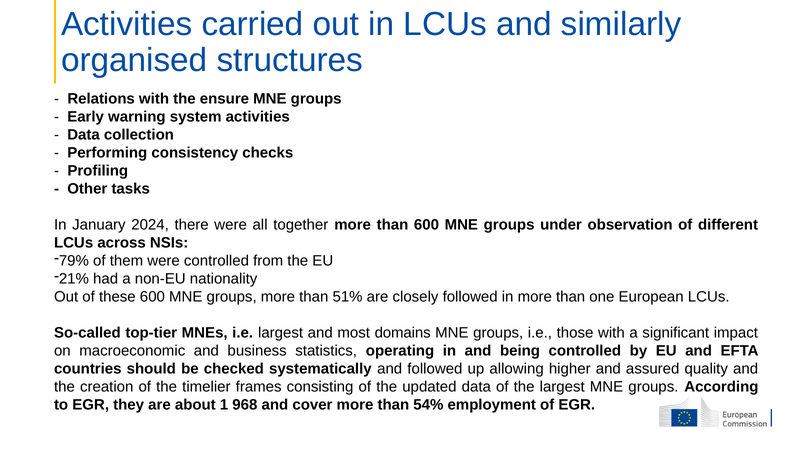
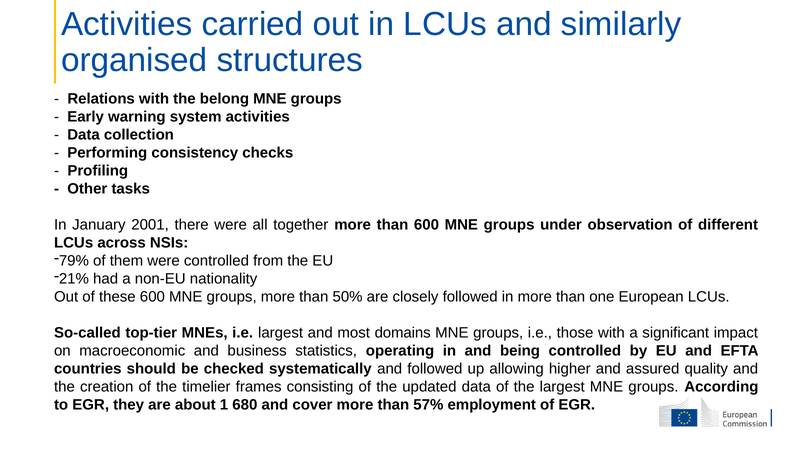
ensure: ensure -> belong
2024: 2024 -> 2001
51%: 51% -> 50%
968: 968 -> 680
54%: 54% -> 57%
